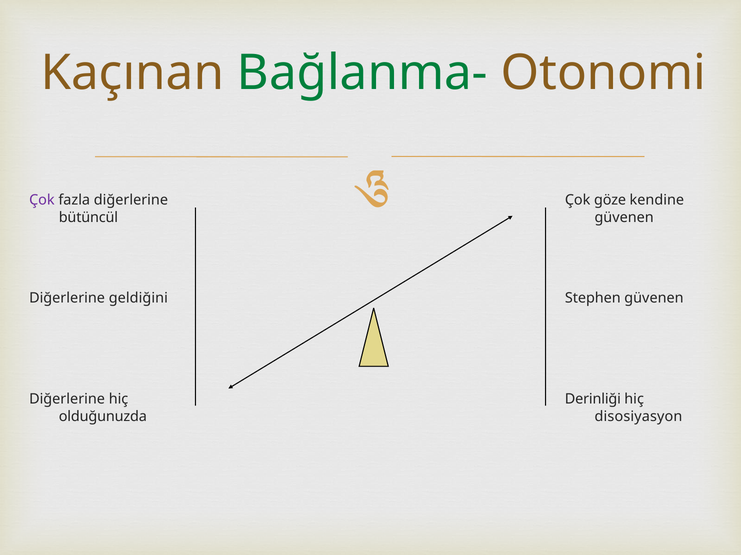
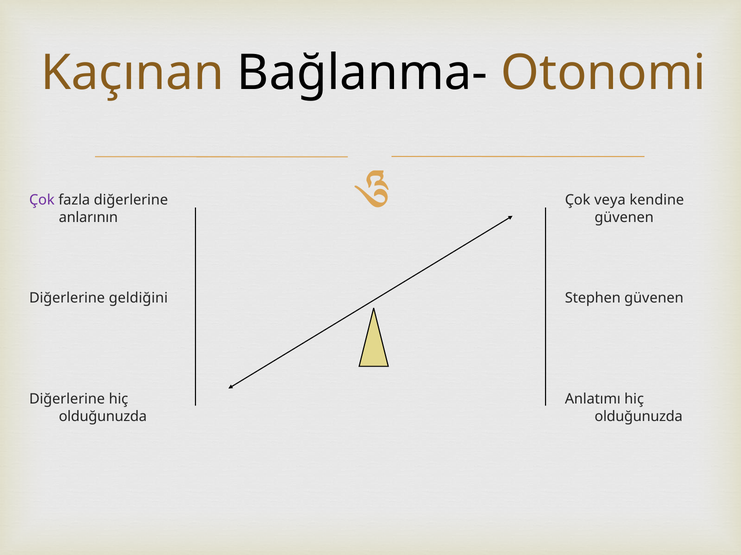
Bağlanma- colour: green -> black
göze: göze -> veya
bütüncül: bütüncül -> anlarının
Derinliği: Derinliği -> Anlatımı
disosiyasyon at (638, 417): disosiyasyon -> olduğunuzda
